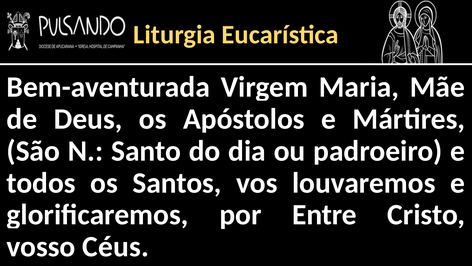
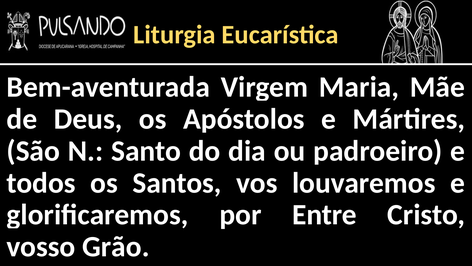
Céus: Céus -> Grão
